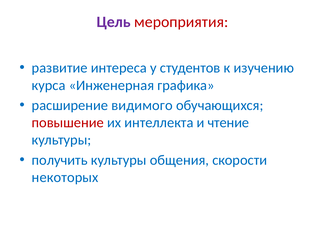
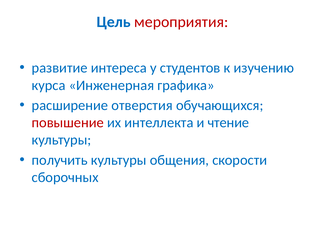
Цель colour: purple -> blue
видимого: видимого -> отверстия
некоторых: некоторых -> сборочных
